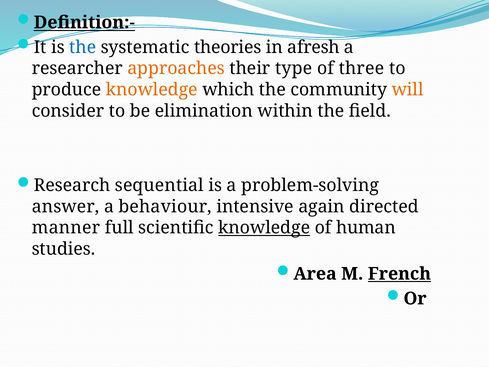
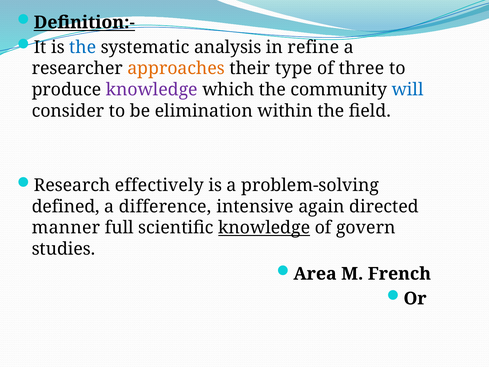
theories: theories -> analysis
afresh: afresh -> refine
knowledge at (152, 90) colour: orange -> purple
will colour: orange -> blue
sequential: sequential -> effectively
answer: answer -> defined
behaviour: behaviour -> difference
human: human -> govern
French underline: present -> none
